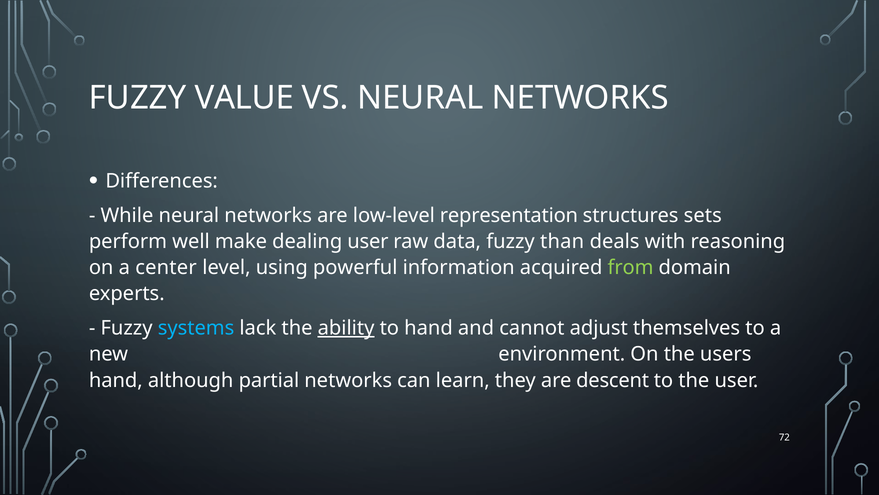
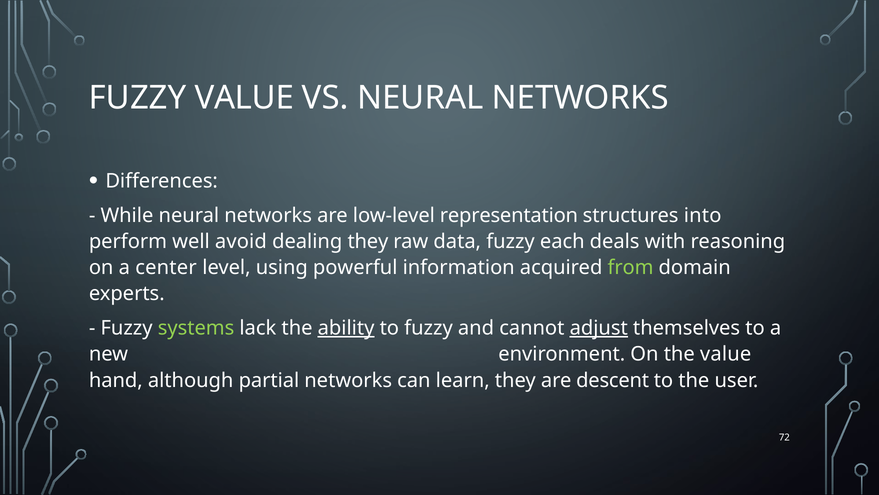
sets: sets -> into
make: make -> avoid
dealing user: user -> they
than: than -> each
systems colour: light blue -> light green
to hand: hand -> fuzzy
adjust underline: none -> present
the users: users -> value
